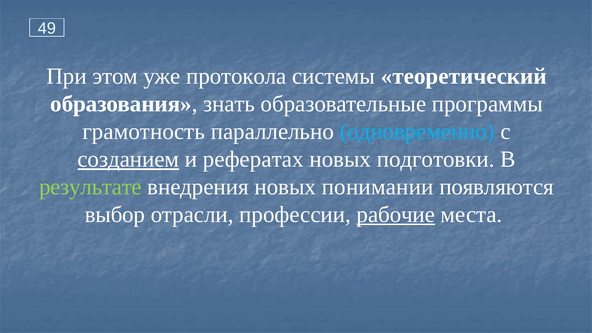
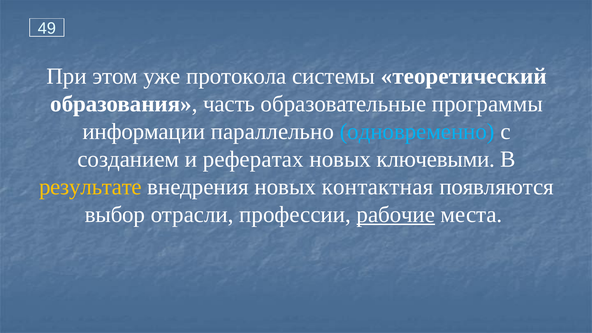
знать: знать -> часть
грамотность: грамотность -> информации
созданием underline: present -> none
подготовки: подготовки -> ключевыми
результате colour: light green -> yellow
понимании: понимании -> контактная
